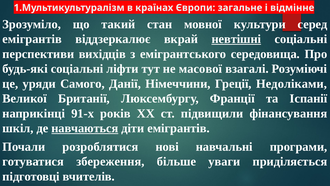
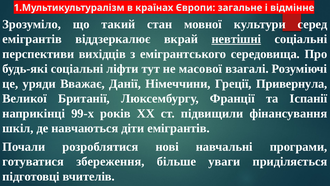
Самого: Самого -> Вважає
Недоліками: Недоліками -> Привернула
91-х: 91-х -> 99-х
навчаються underline: present -> none
